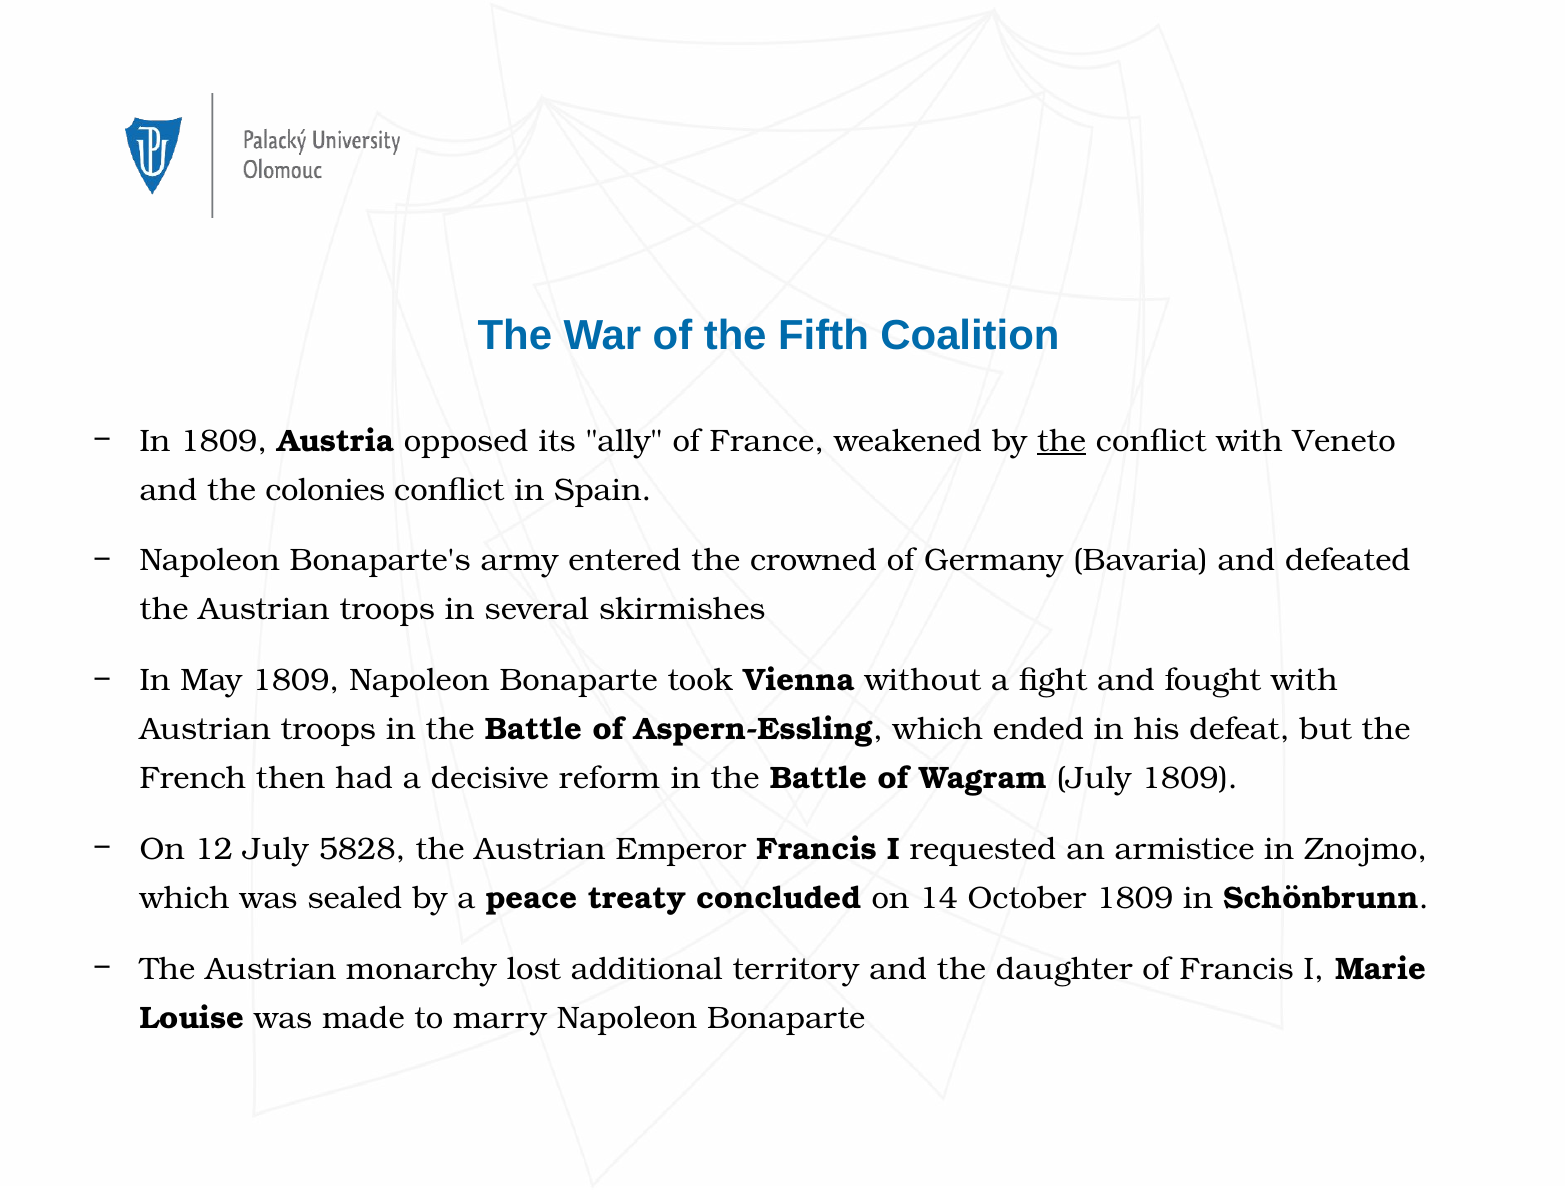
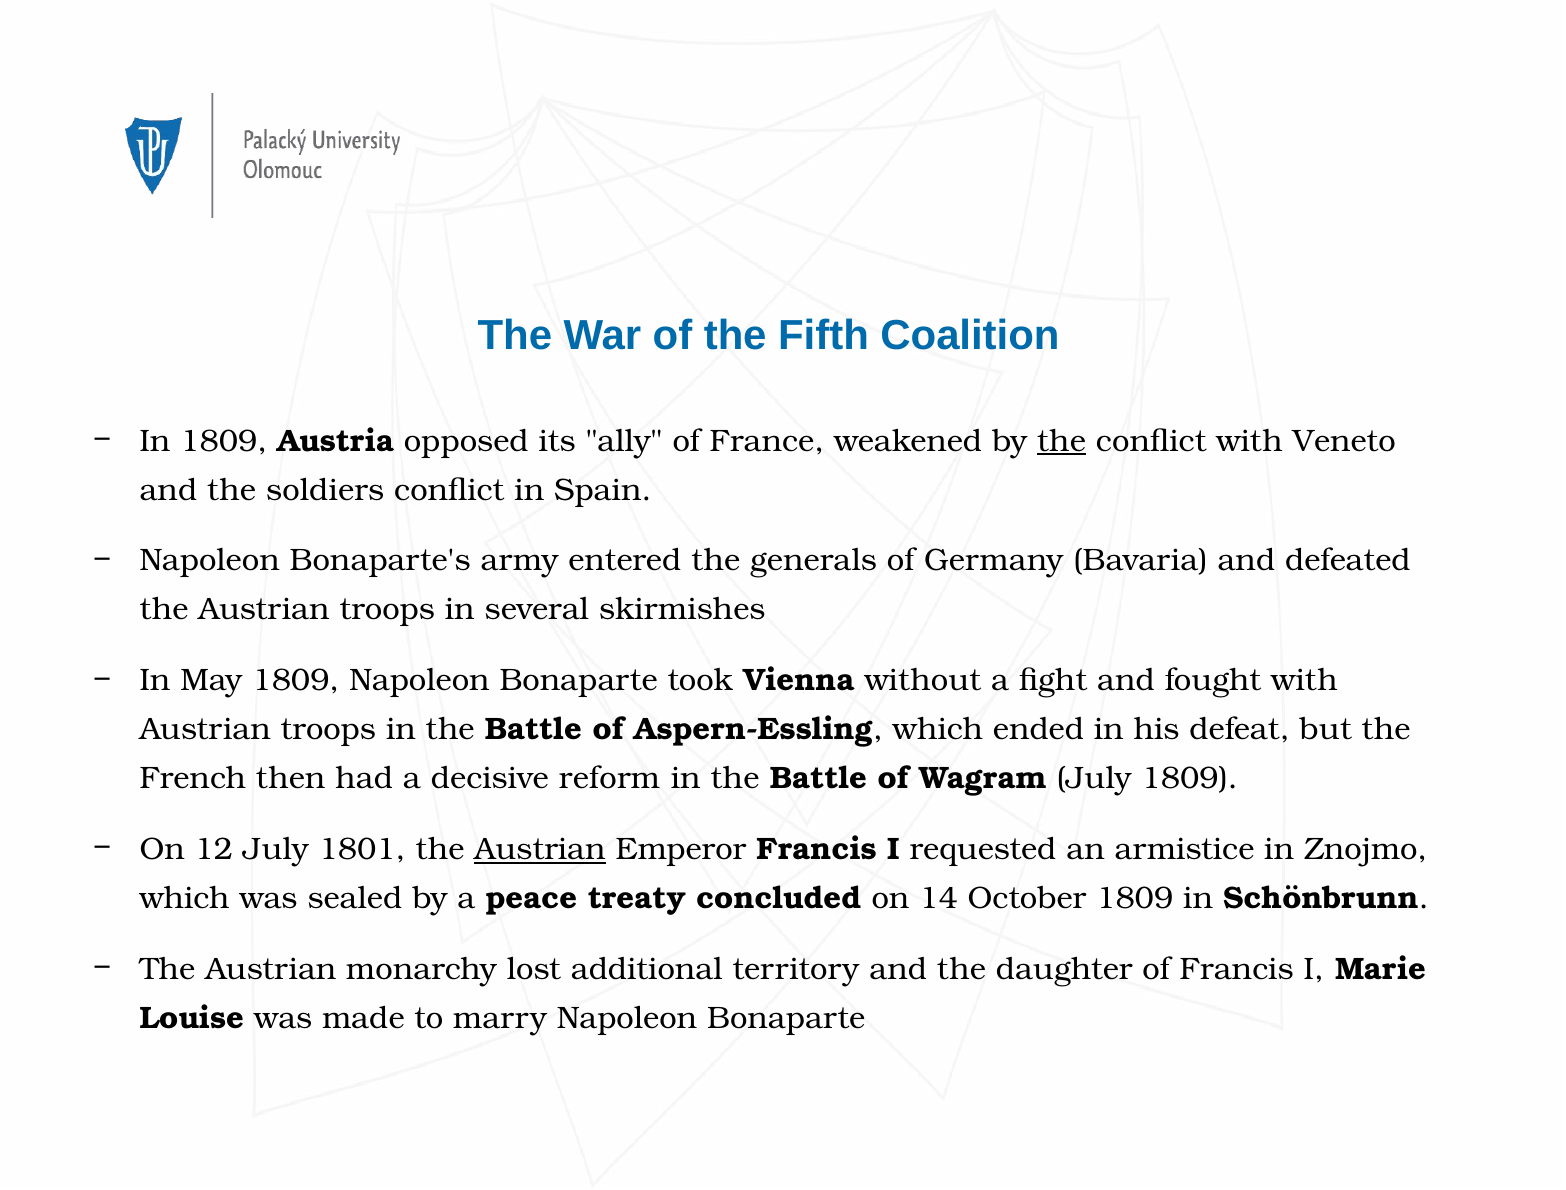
colonies: colonies -> soldiers
crowned: crowned -> generals
5828: 5828 -> 1801
Austrian at (540, 849) underline: none -> present
